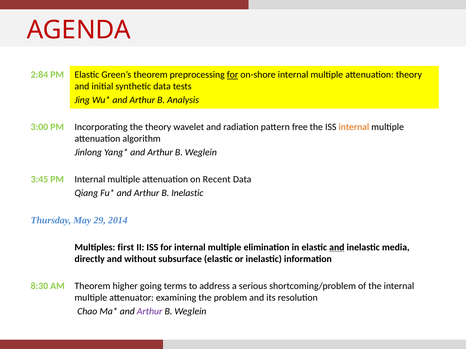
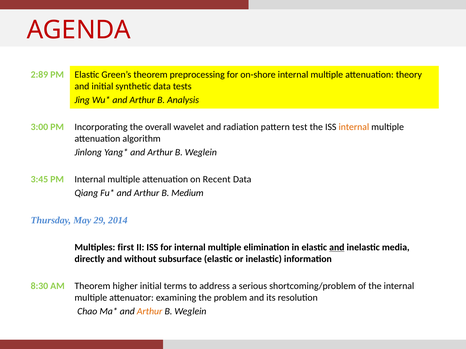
2:84: 2:84 -> 2:89
for at (233, 75) underline: present -> none
the theory: theory -> overall
free: free -> test
B Inelastic: Inelastic -> Medium
higher going: going -> initial
Arthur at (150, 312) colour: purple -> orange
